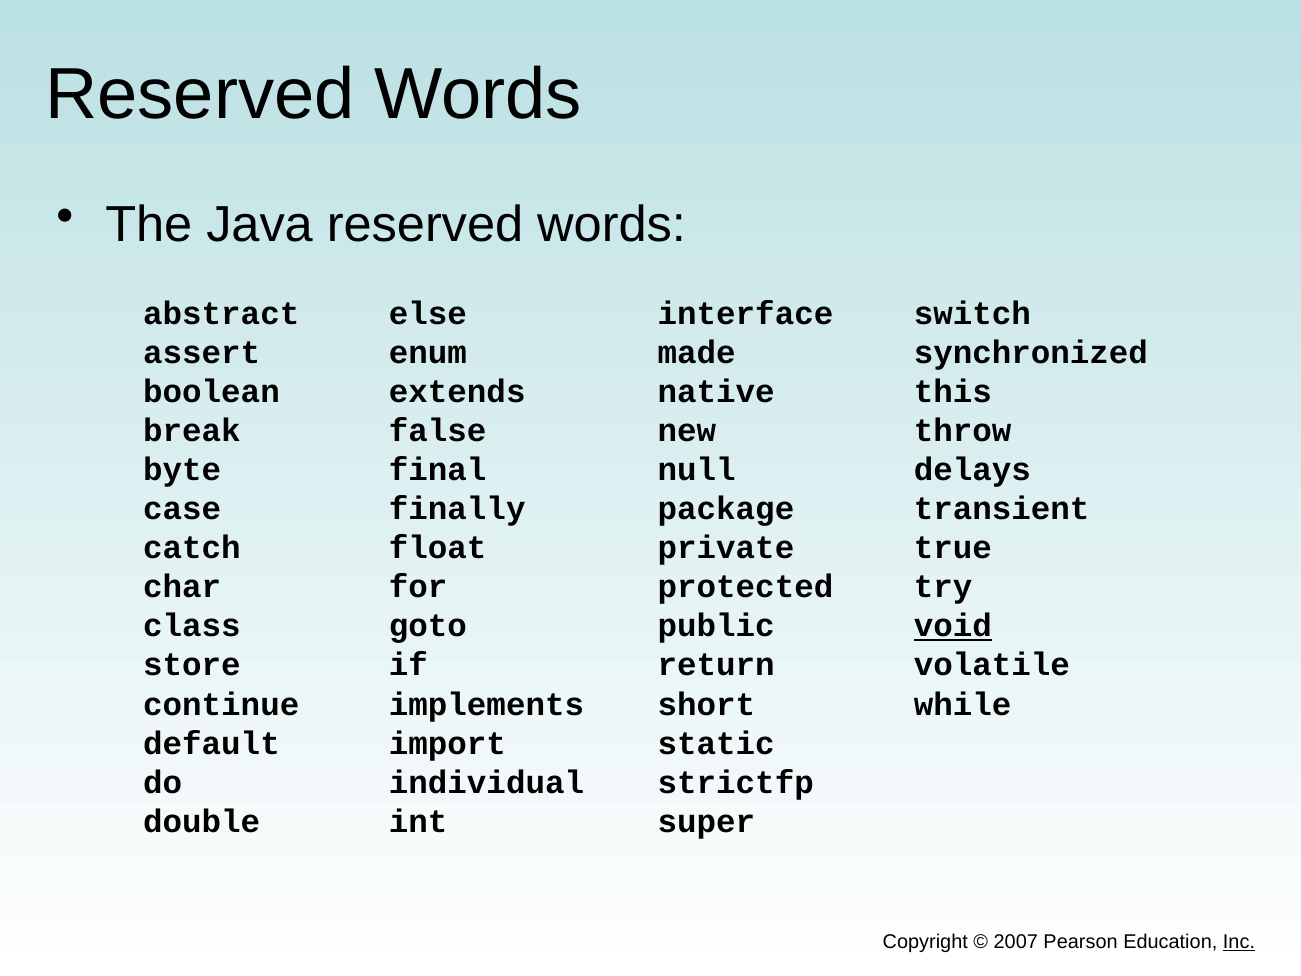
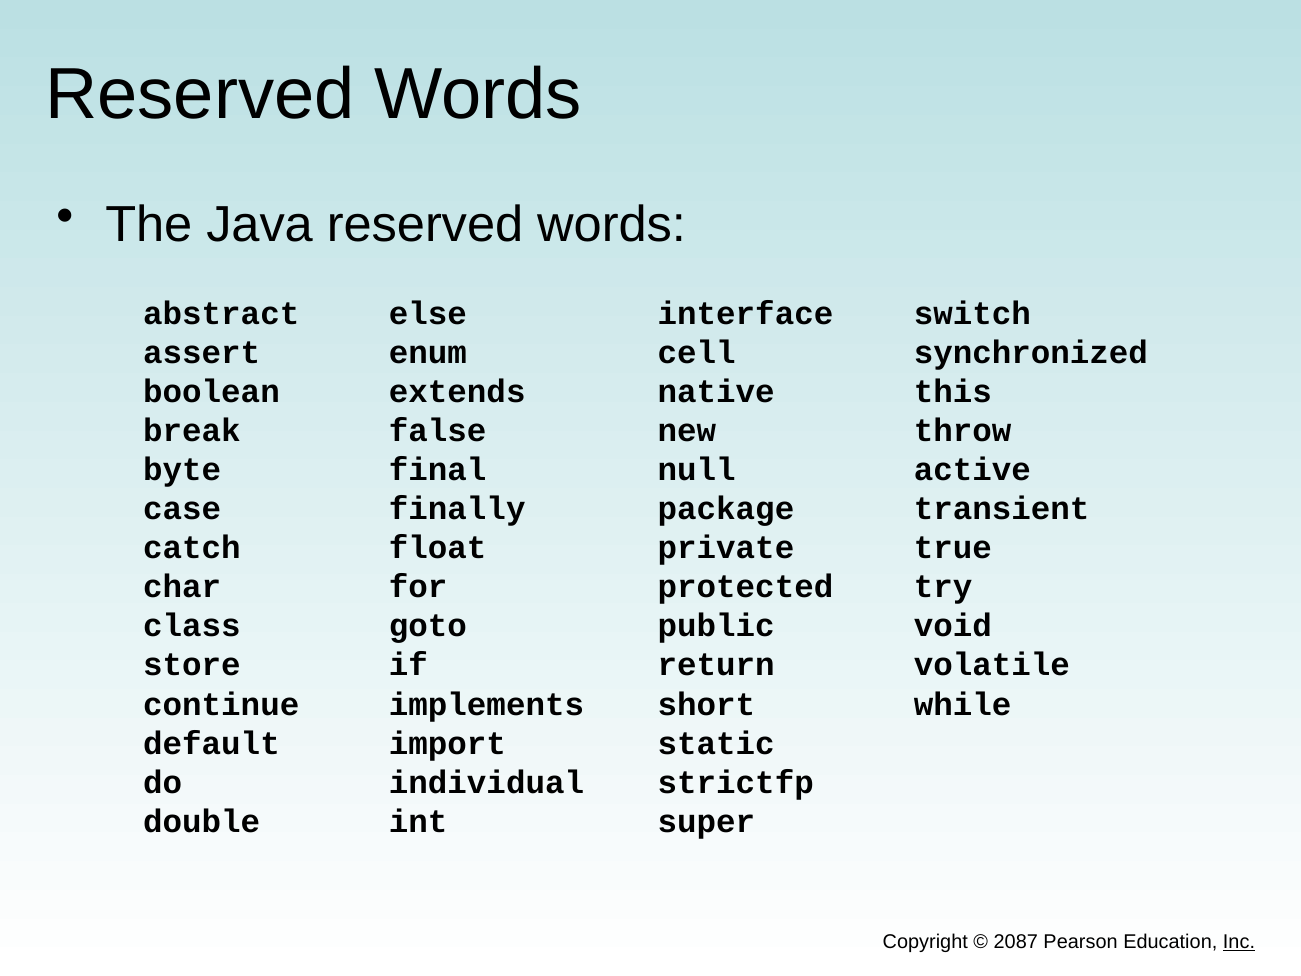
made: made -> cell
delays: delays -> active
void underline: present -> none
2007: 2007 -> 2087
